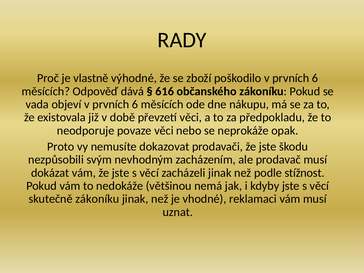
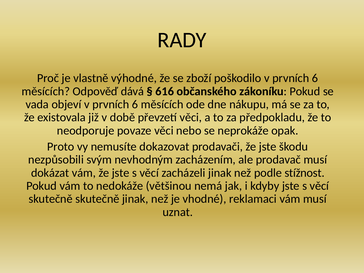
skutečně zákoníku: zákoníku -> skutečně
